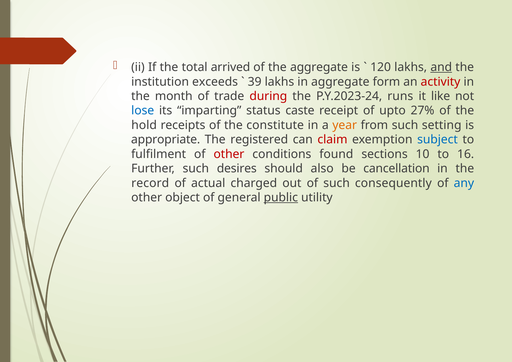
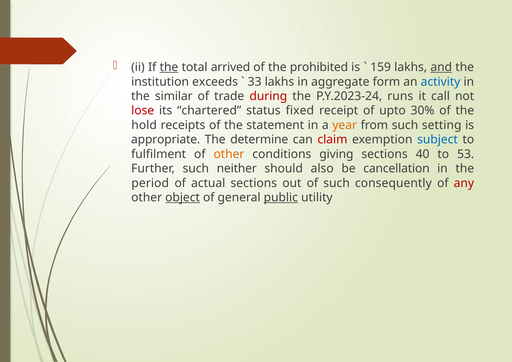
the at (169, 67) underline: none -> present
the aggregate: aggregate -> prohibited
120: 120 -> 159
39: 39 -> 33
activity colour: red -> blue
month: month -> similar
like: like -> call
lose colour: blue -> red
imparting: imparting -> chartered
caste: caste -> fixed
27%: 27% -> 30%
constitute: constitute -> statement
registered: registered -> determine
other at (229, 154) colour: red -> orange
found: found -> giving
10: 10 -> 40
16: 16 -> 53
desires: desires -> neither
record: record -> period
actual charged: charged -> sections
any colour: blue -> red
object underline: none -> present
